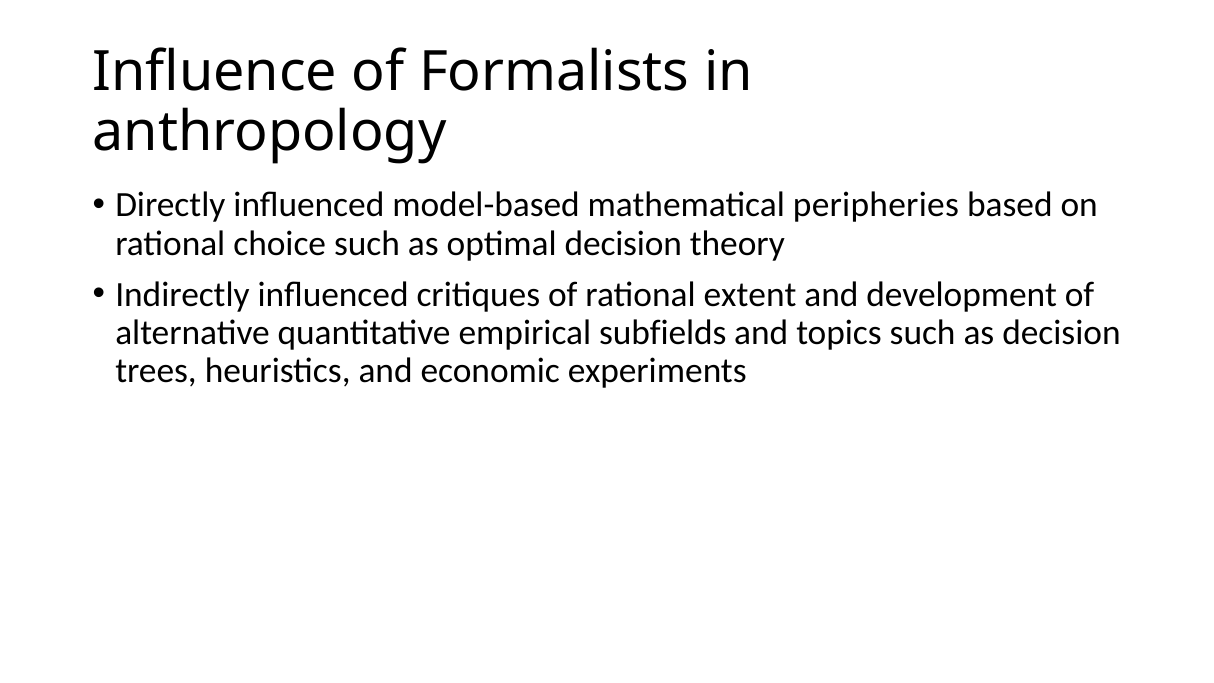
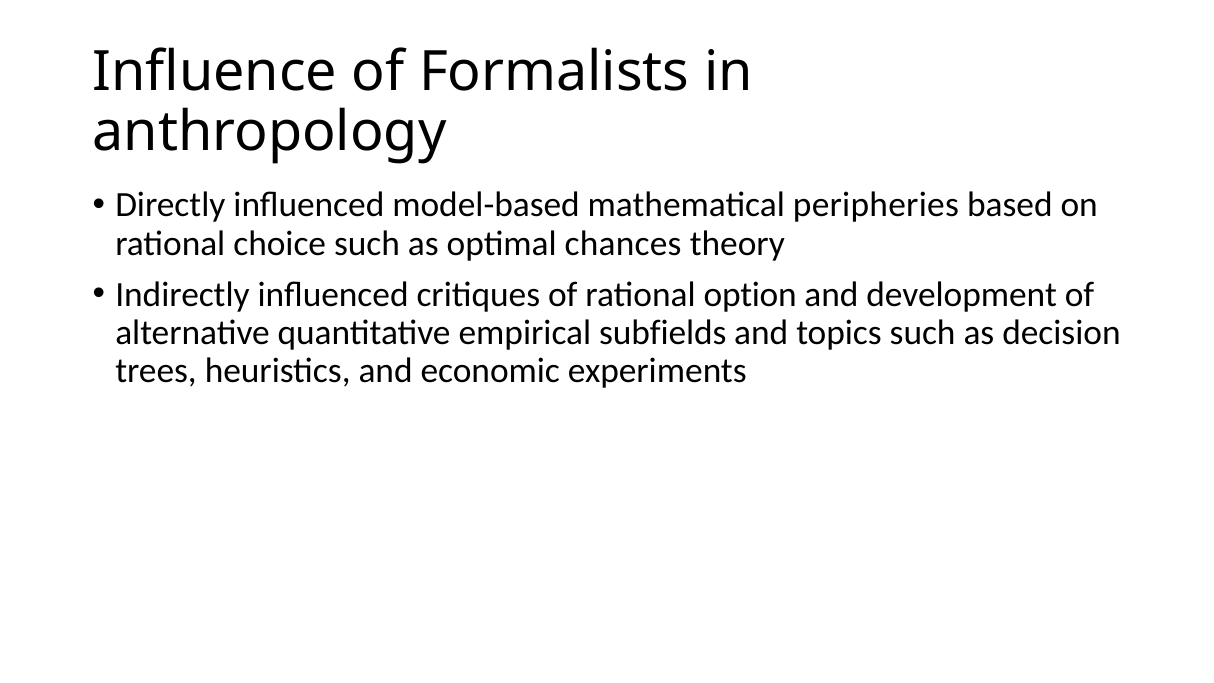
optimal decision: decision -> chances
extent: extent -> option
